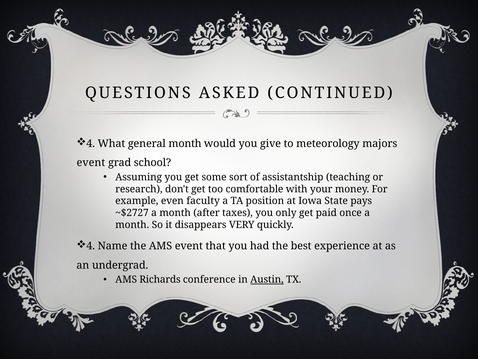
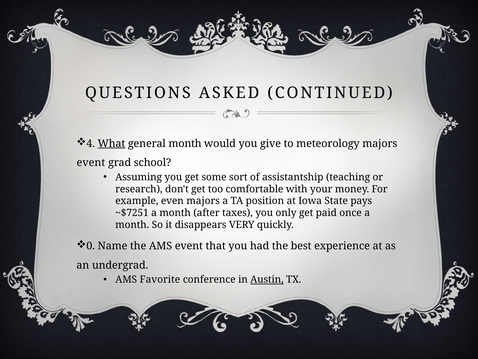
What underline: none -> present
even faculty: faculty -> majors
~$2727: ~$2727 -> ~$7251
4 at (91, 246): 4 -> 0
Richards: Richards -> Favorite
